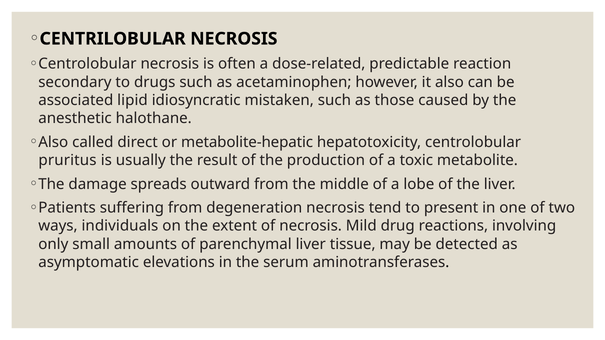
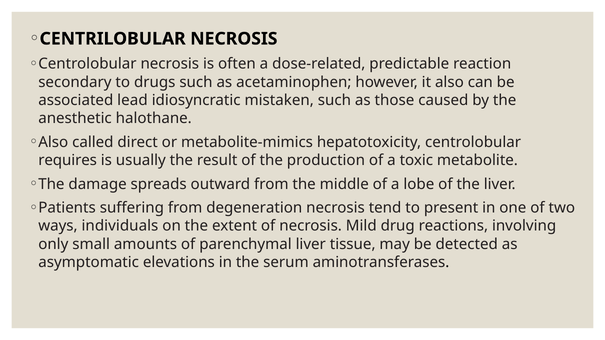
lipid: lipid -> lead
metabolite-hepatic: metabolite-hepatic -> metabolite-mimics
pruritus: pruritus -> requires
